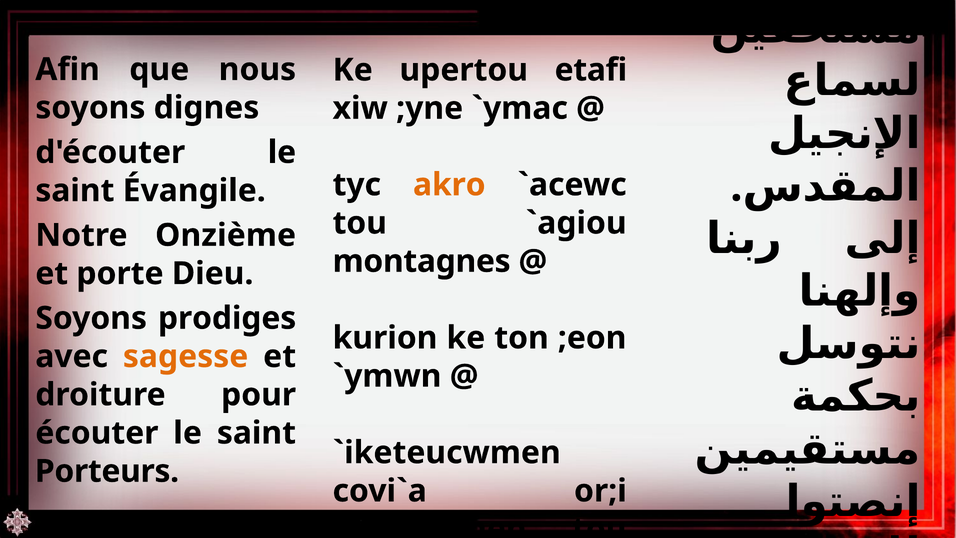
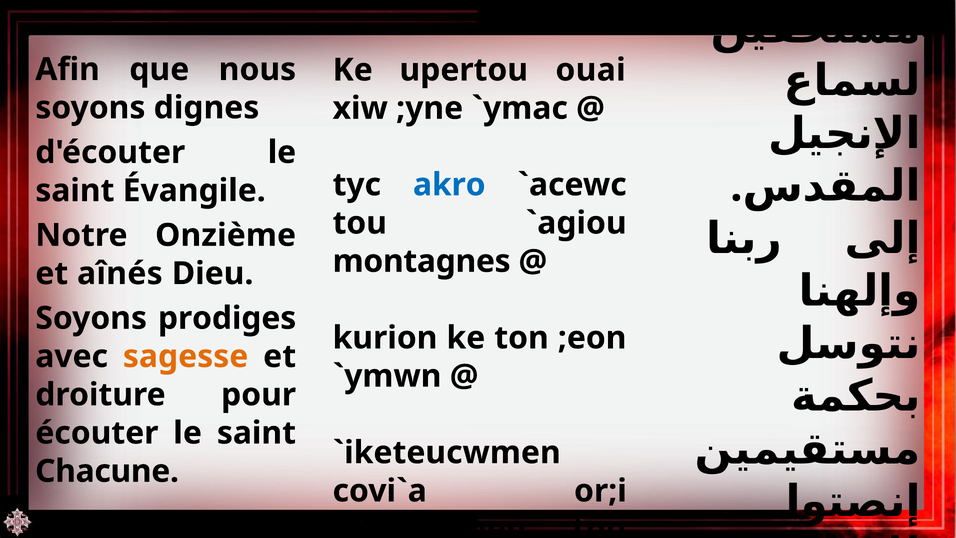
etafi: etafi -> ouai
akro colour: orange -> blue
porte: porte -> aînés
Porteurs: Porteurs -> Chacune
